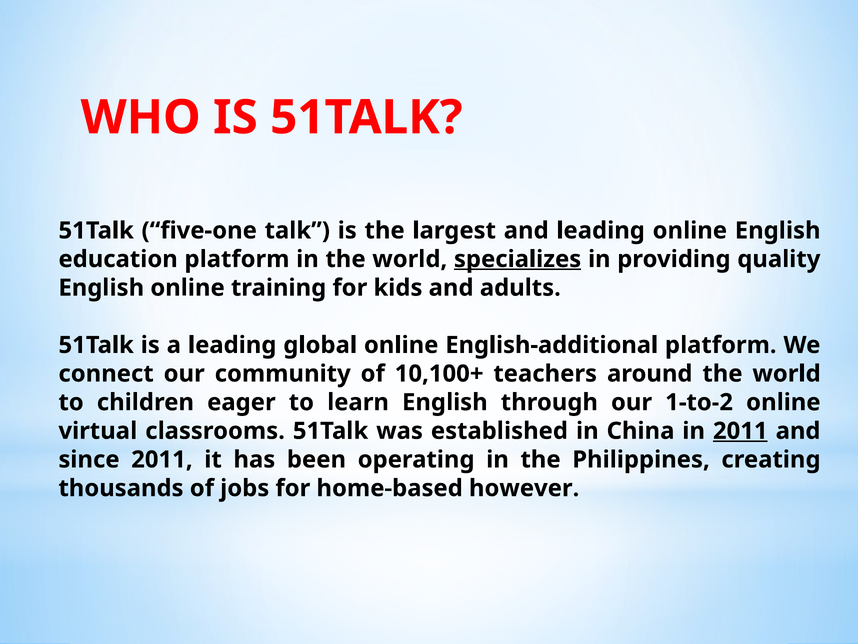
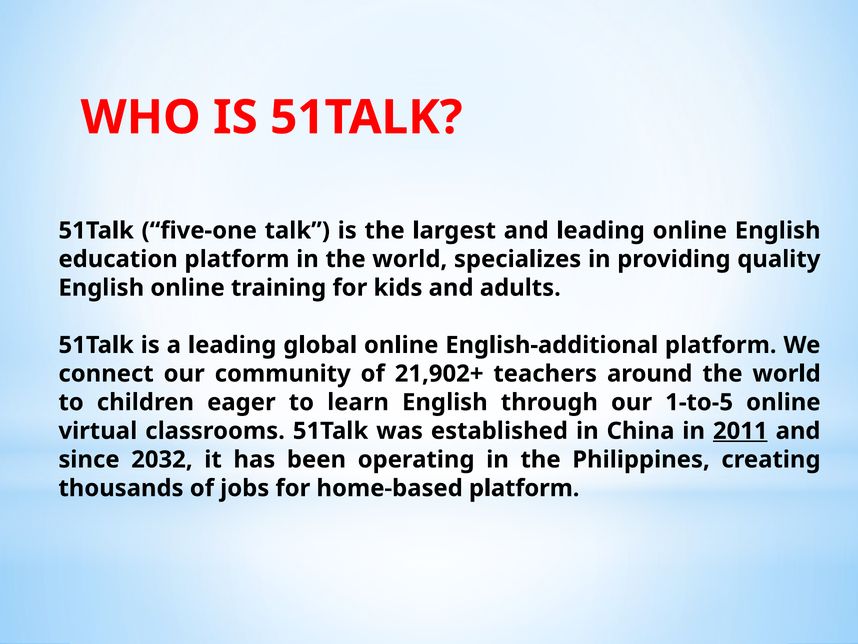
specializes underline: present -> none
10,100+: 10,100+ -> 21,902+
1-to-2: 1-to-2 -> 1-to-5
since 2011: 2011 -> 2032
home-based however: however -> platform
